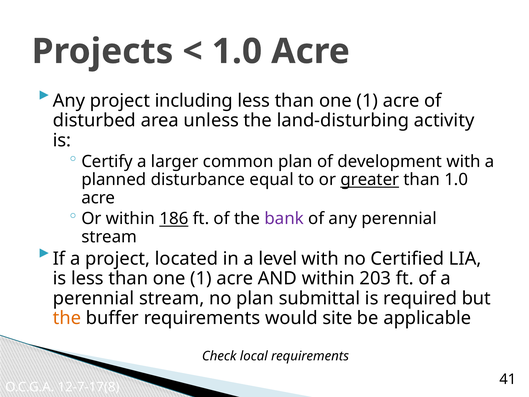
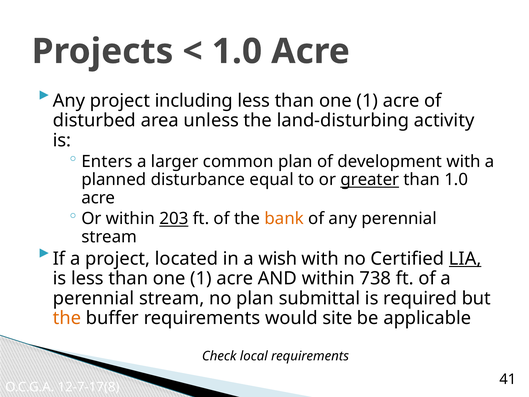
Certify: Certify -> Enters
186: 186 -> 203
bank colour: purple -> orange
level: level -> wish
LIA underline: none -> present
203: 203 -> 738
